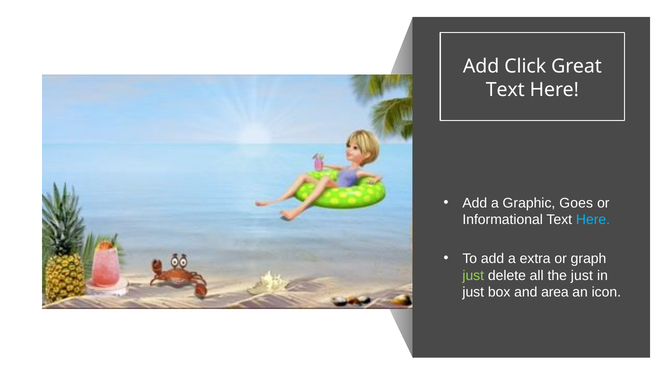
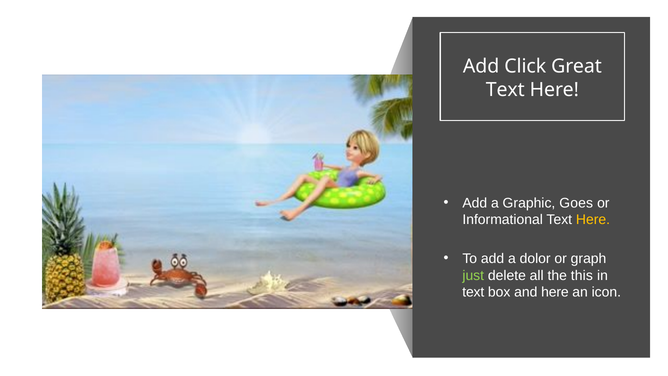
Here at (593, 219) colour: light blue -> yellow
extra: extra -> dolor
the just: just -> this
just at (473, 292): just -> text
and area: area -> here
